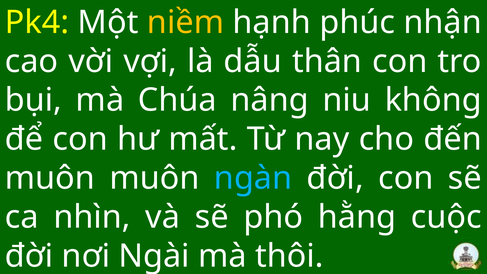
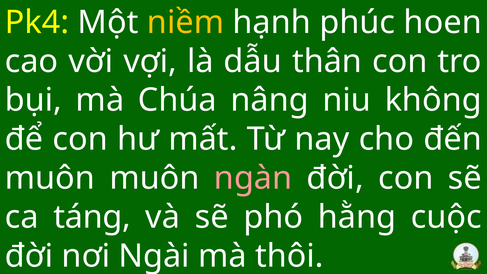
nhận: nhận -> hoen
ngàn colour: light blue -> pink
nhìn: nhìn -> táng
